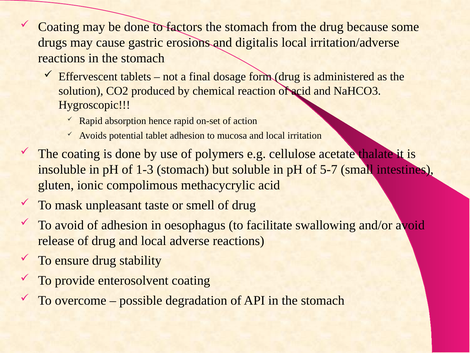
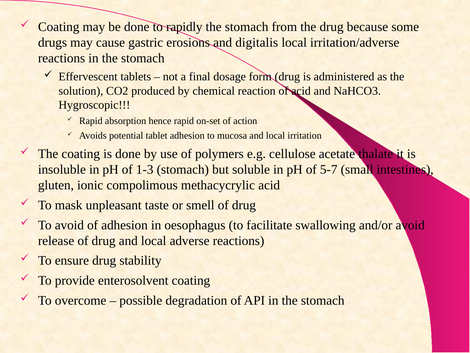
factors: factors -> rapidly
